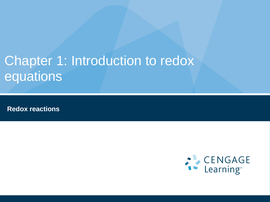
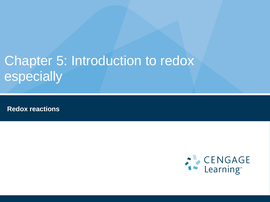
1: 1 -> 5
equations: equations -> especially
